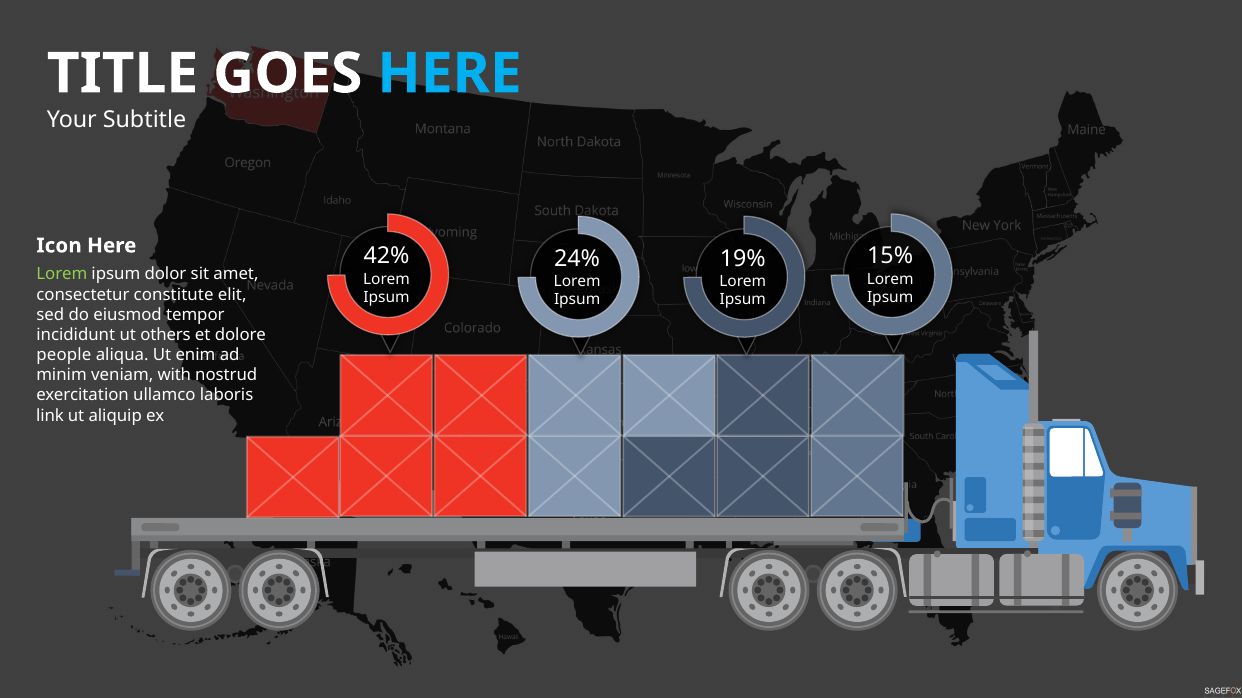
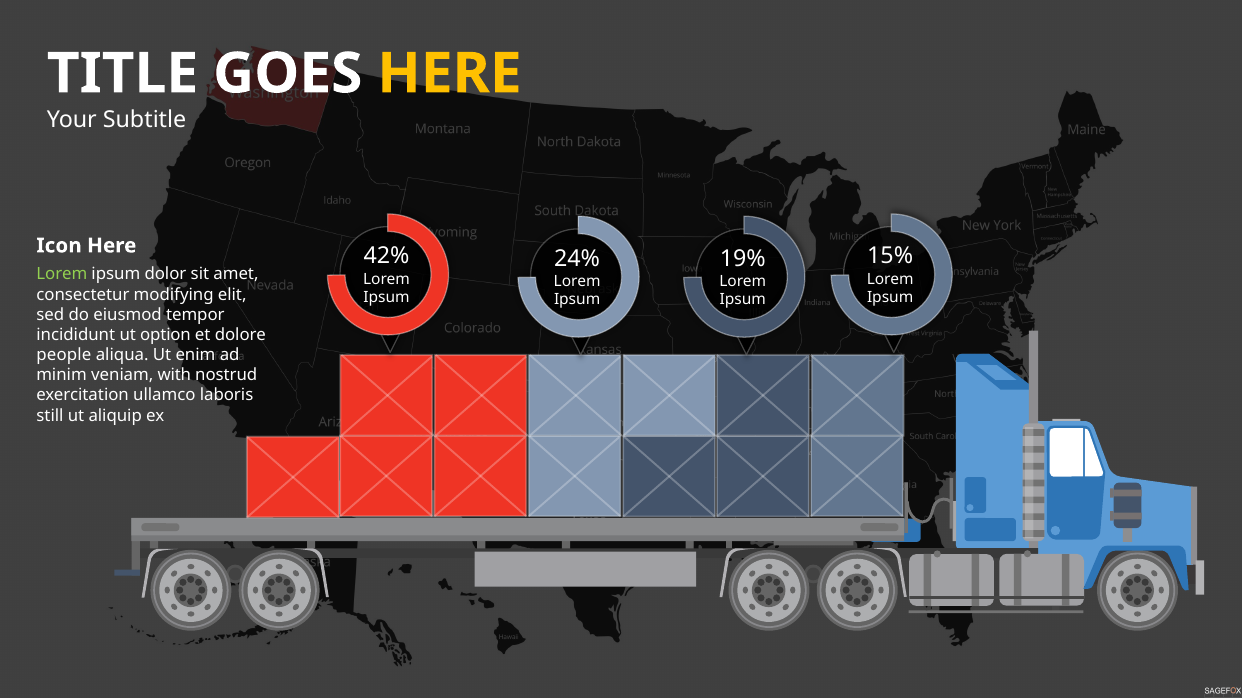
HERE at (450, 74) colour: light blue -> yellow
constitute: constitute -> modifying
others: others -> option
link: link -> still
